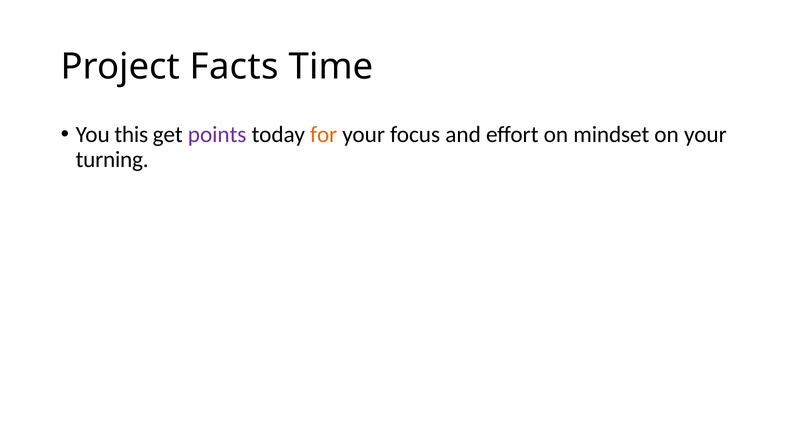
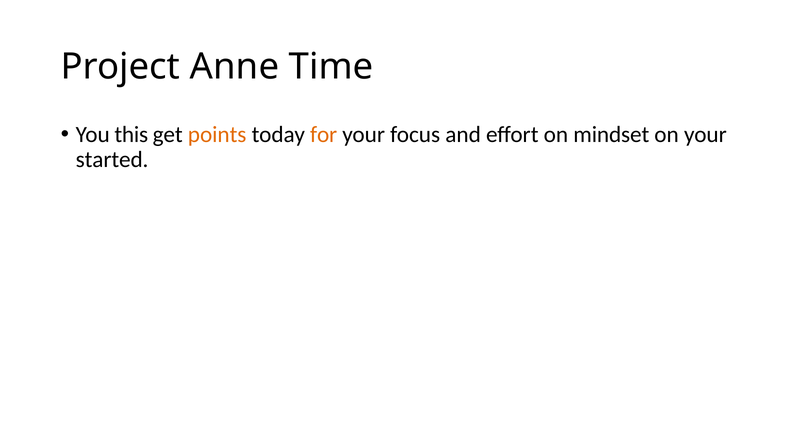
Facts: Facts -> Anne
points colour: purple -> orange
turning: turning -> started
